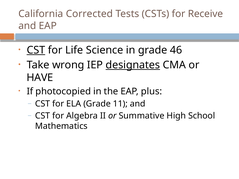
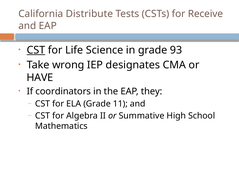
Corrected: Corrected -> Distribute
46: 46 -> 93
designates underline: present -> none
photocopied: photocopied -> coordinators
plus: plus -> they
